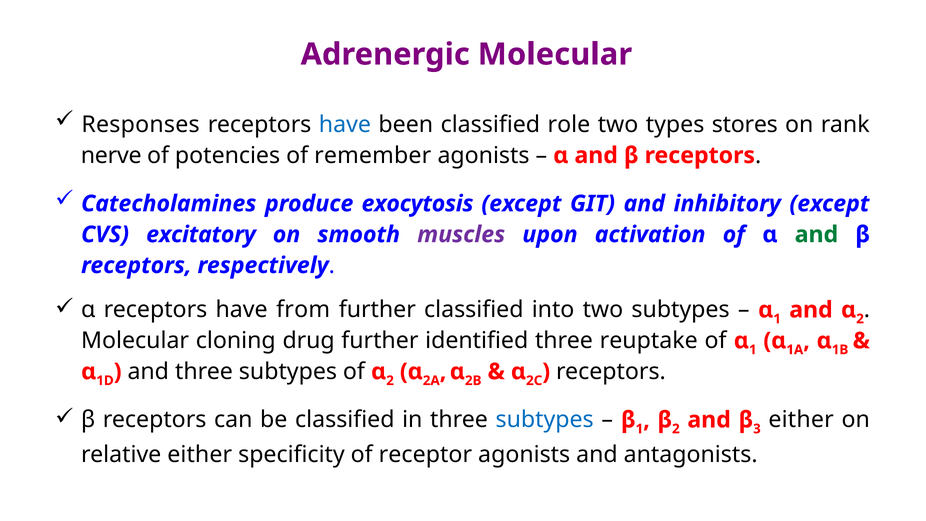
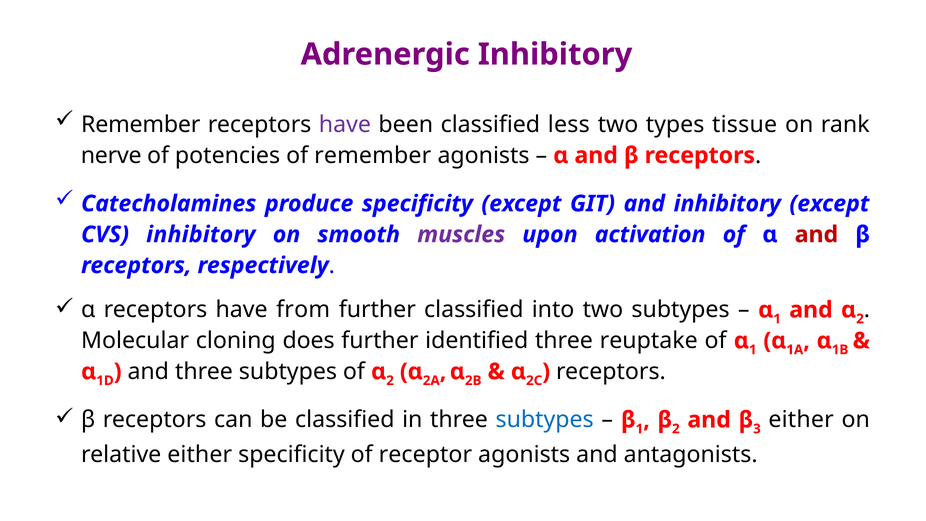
Adrenergic Molecular: Molecular -> Inhibitory
Responses at (141, 125): Responses -> Remember
have at (345, 125) colour: blue -> purple
role: role -> less
stores: stores -> tissue
produce exocytosis: exocytosis -> specificity
CVS excitatory: excitatory -> inhibitory
and at (816, 235) colour: green -> red
drug: drug -> does
